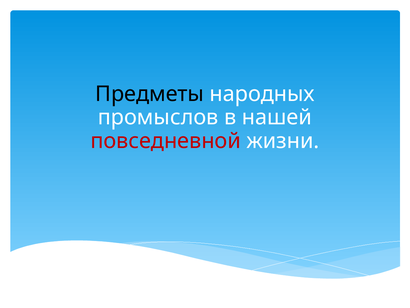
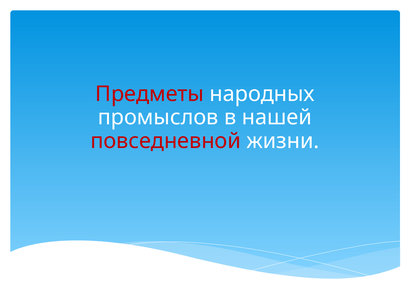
Предметы colour: black -> red
